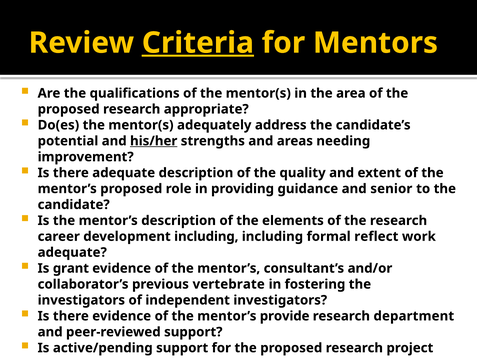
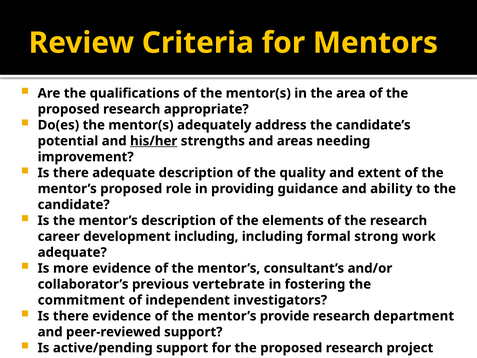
Criteria underline: present -> none
senior: senior -> ability
reflect: reflect -> strong
grant: grant -> more
investigators at (81, 300): investigators -> commitment
